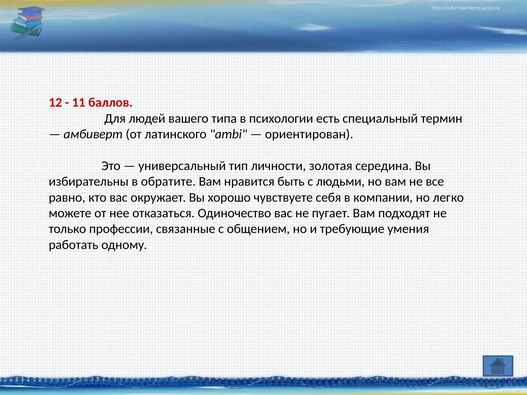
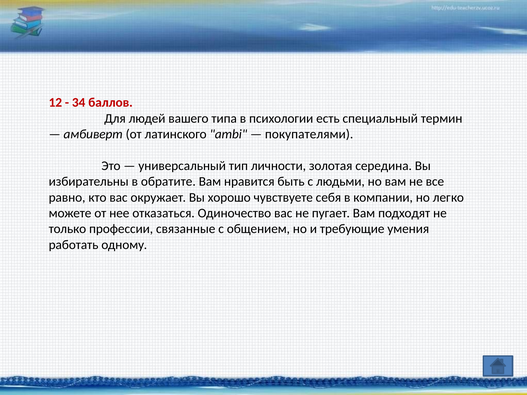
11: 11 -> 34
ориентирован: ориентирован -> покупателями
